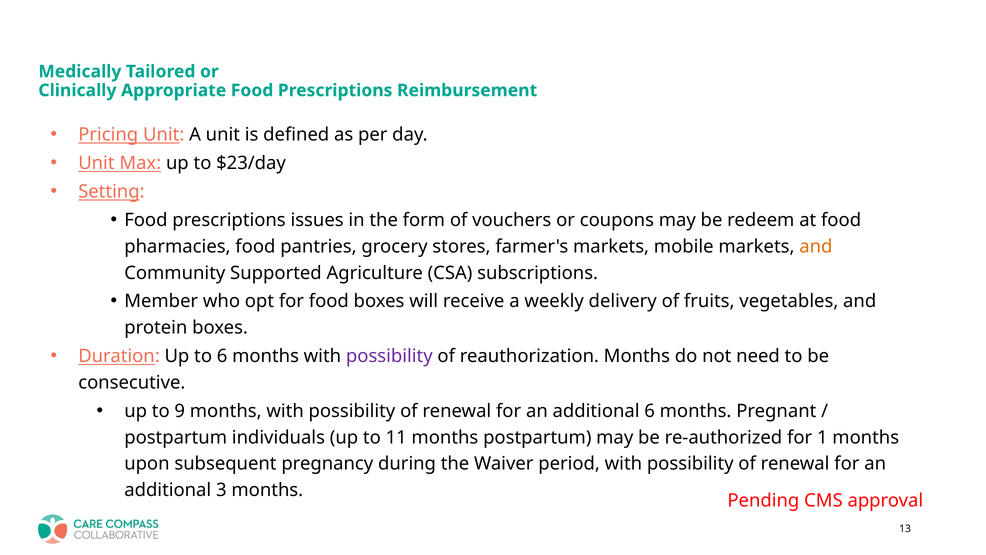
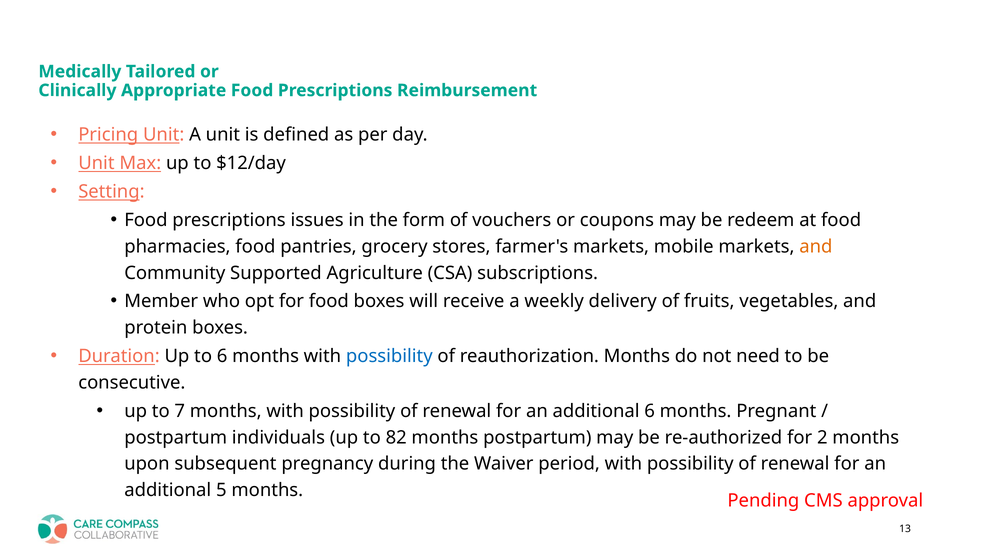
$23/day: $23/day -> $12/day
possibility at (389, 356) colour: purple -> blue
9: 9 -> 7
11: 11 -> 82
1: 1 -> 2
3: 3 -> 5
